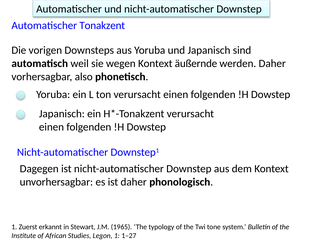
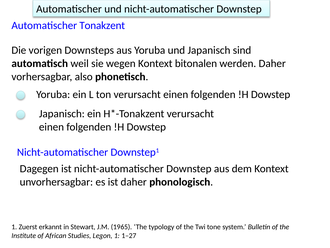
äußernde: äußernde -> bitonalen
